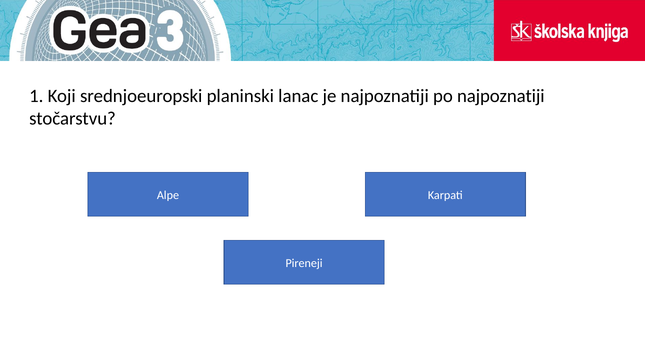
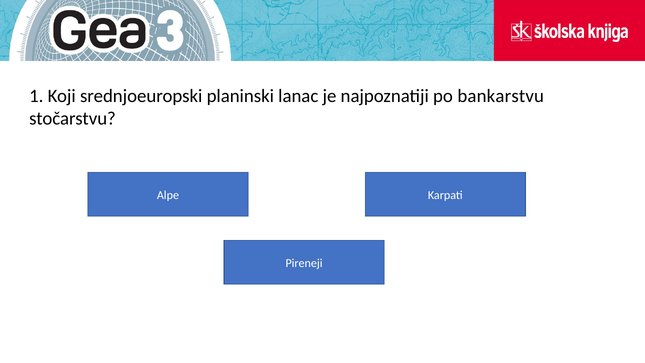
po najpoznatiji: najpoznatiji -> bankarstvu
